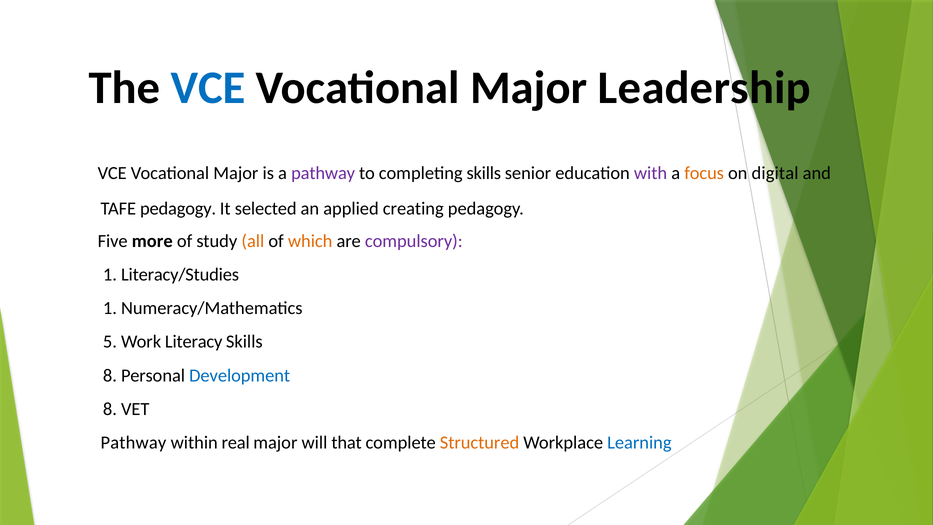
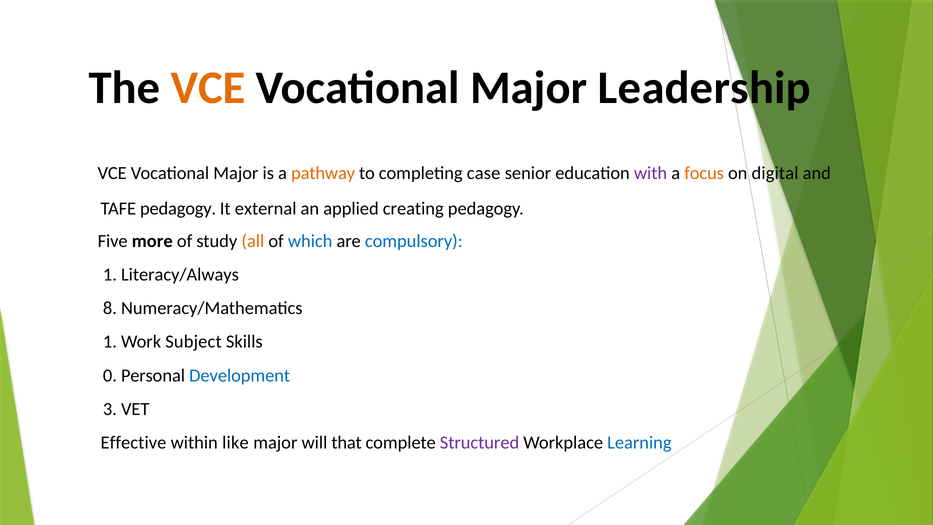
VCE at (208, 88) colour: blue -> orange
pathway at (323, 173) colour: purple -> orange
completing skills: skills -> case
selected: selected -> external
which colour: orange -> blue
compulsory colour: purple -> blue
Literacy/Studies: Literacy/Studies -> Literacy/Always
1 at (110, 308): 1 -> 8
5 at (110, 342): 5 -> 1
Literacy: Literacy -> Subject
8 at (110, 375): 8 -> 0
8 at (110, 409): 8 -> 3
Pathway at (133, 442): Pathway -> Effective
real: real -> like
Structured colour: orange -> purple
